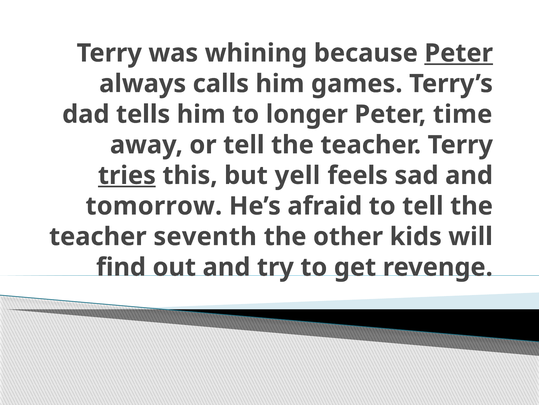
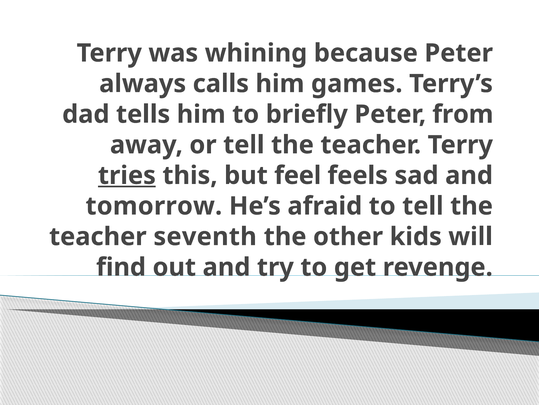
Peter at (459, 53) underline: present -> none
longer: longer -> briefly
time: time -> from
yell: yell -> feel
